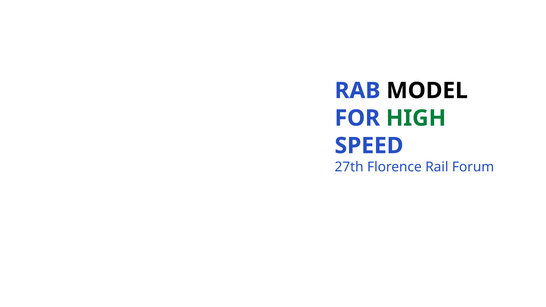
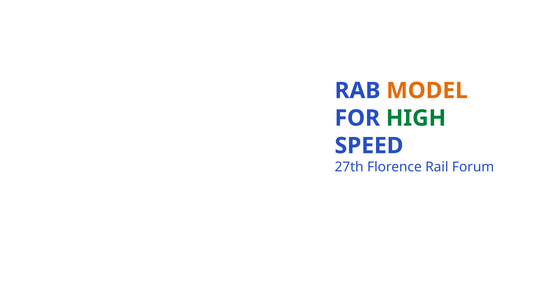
MODEL colour: black -> orange
